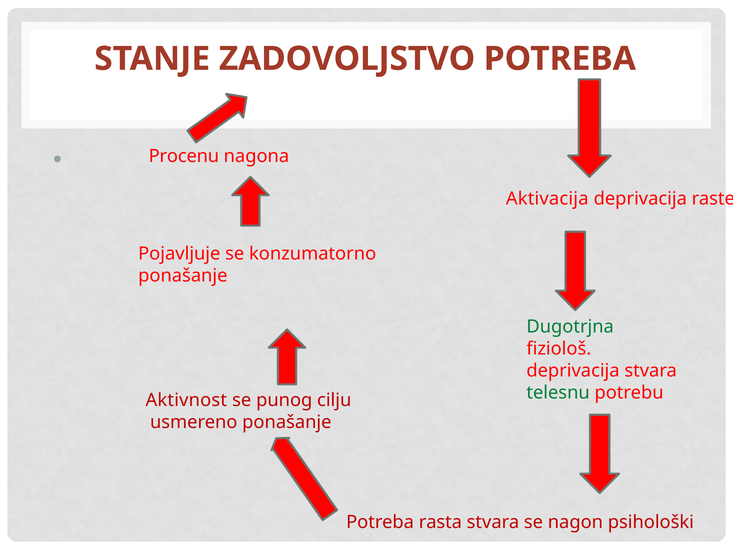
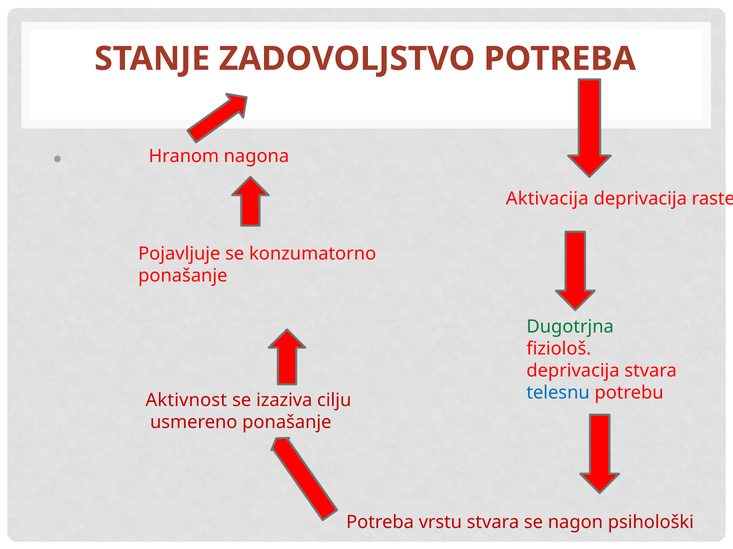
Procenu: Procenu -> Hranom
telesnu colour: green -> blue
punog: punog -> izaziva
rasta: rasta -> vrstu
